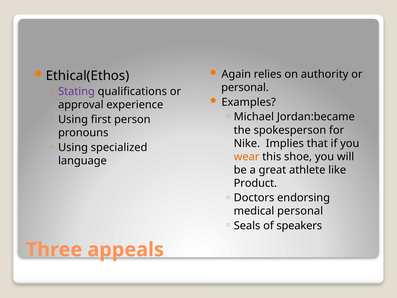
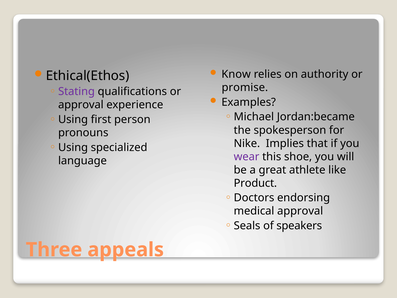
Again: Again -> Know
personal at (245, 87): personal -> promise
wear colour: orange -> purple
medical personal: personal -> approval
